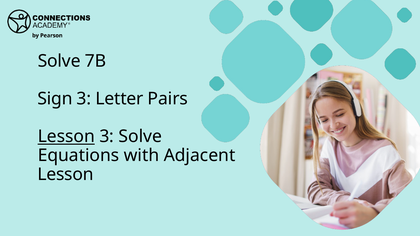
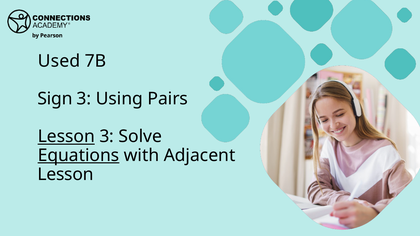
Solve at (59, 61): Solve -> Used
Letter: Letter -> Using
Equations underline: none -> present
